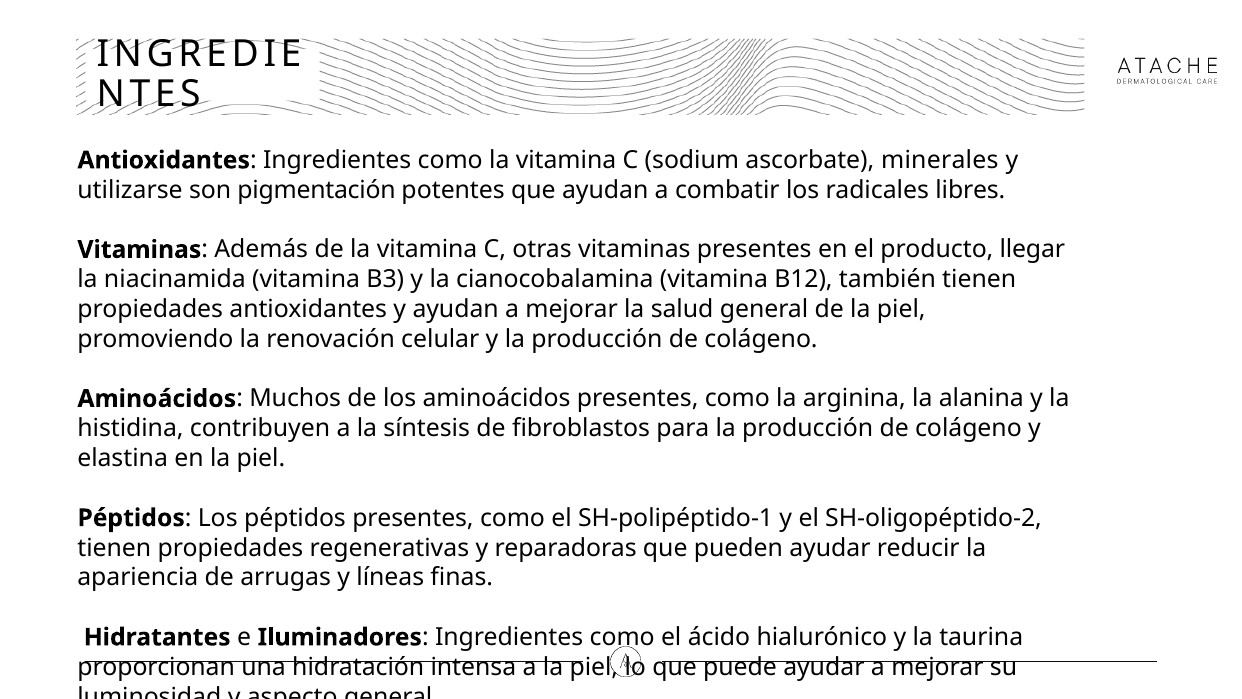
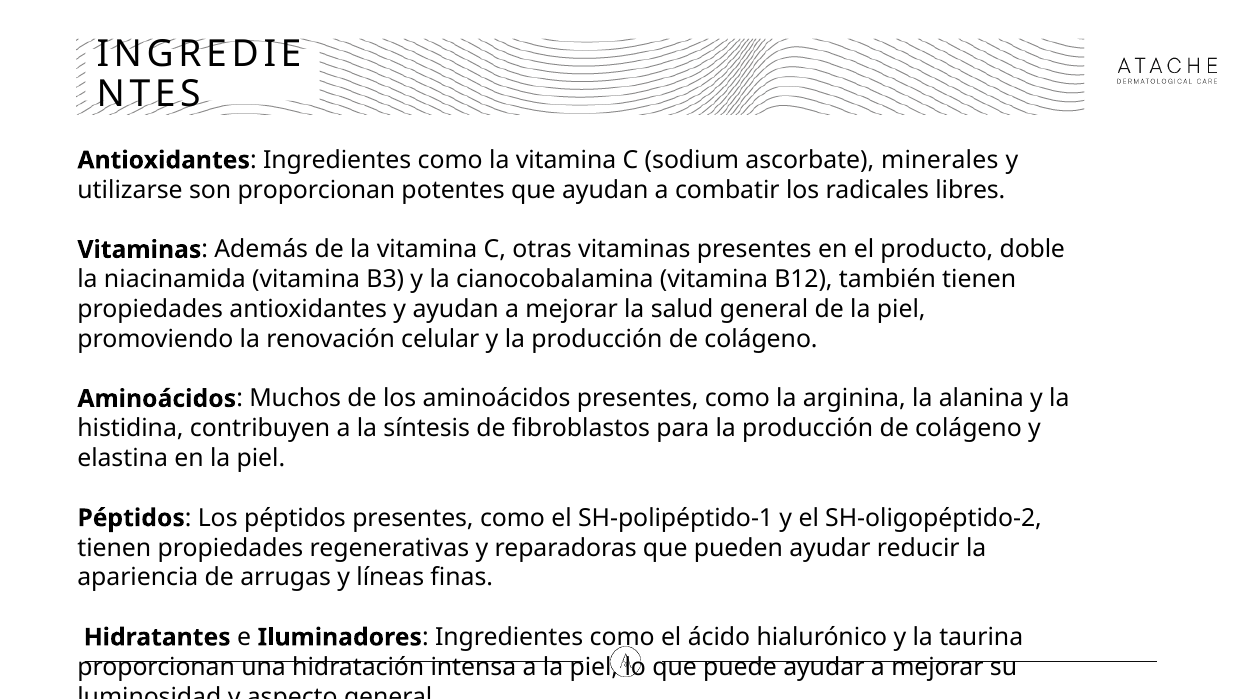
son pigmentación: pigmentación -> proporcionan
llegar: llegar -> doble
